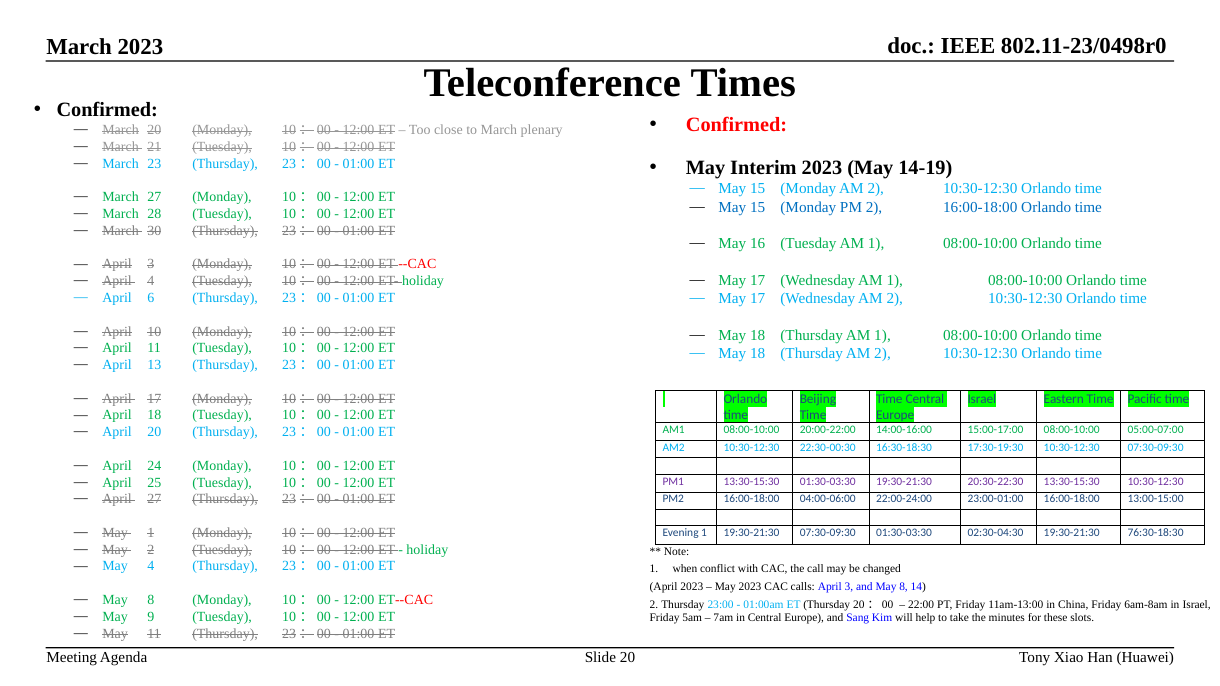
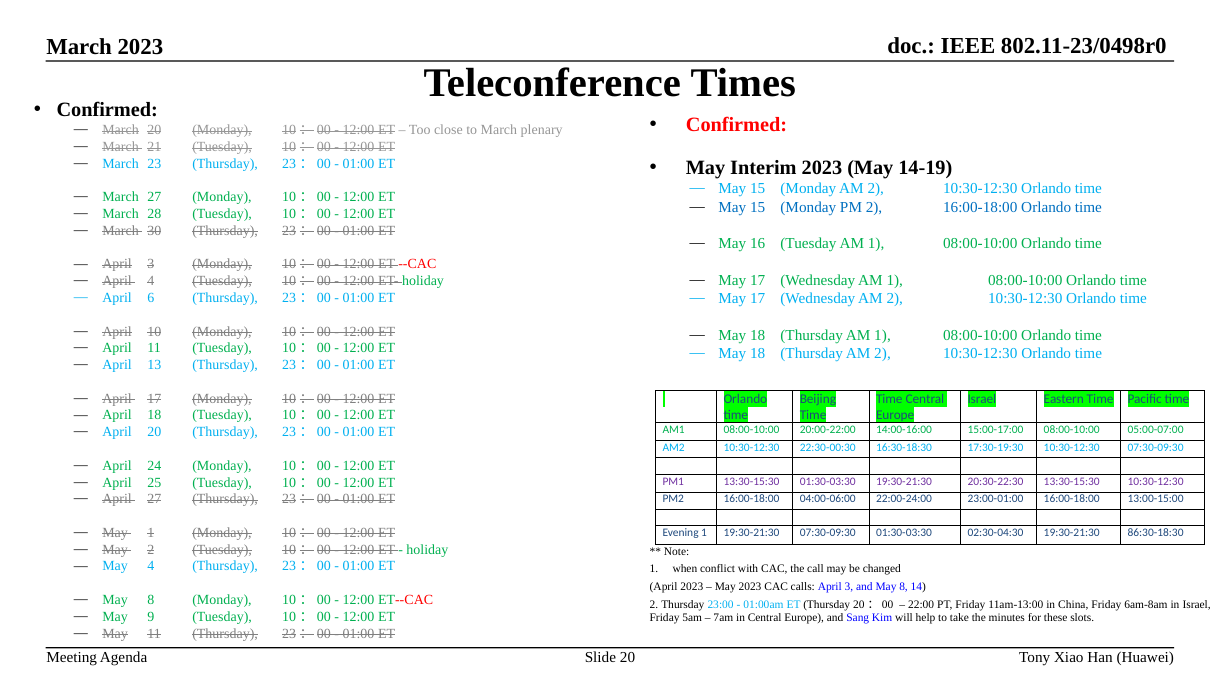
76:30-18:30: 76:30-18:30 -> 86:30-18:30
